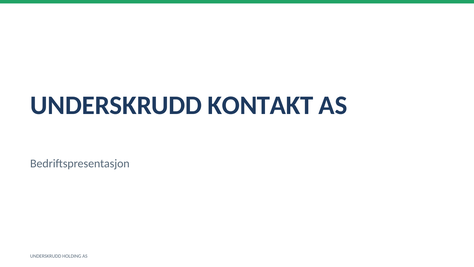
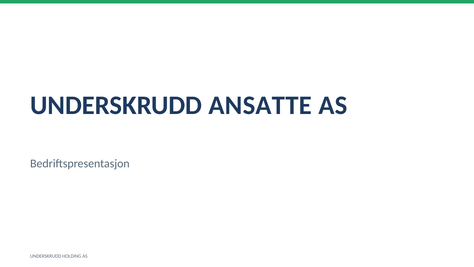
KONTAKT: KONTAKT -> ANSATTE
